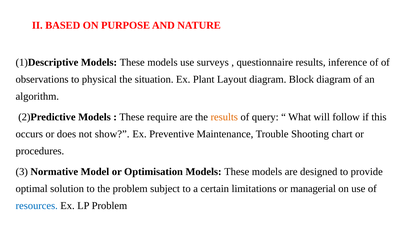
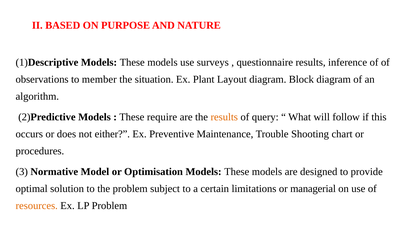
physical: physical -> member
show: show -> either
resources colour: blue -> orange
